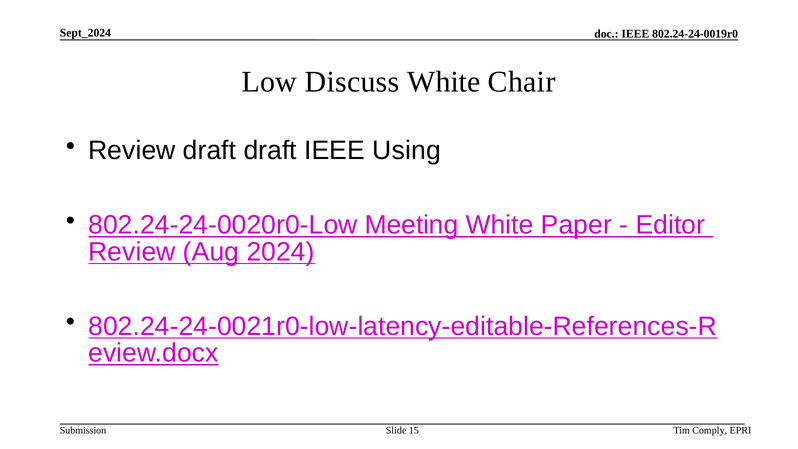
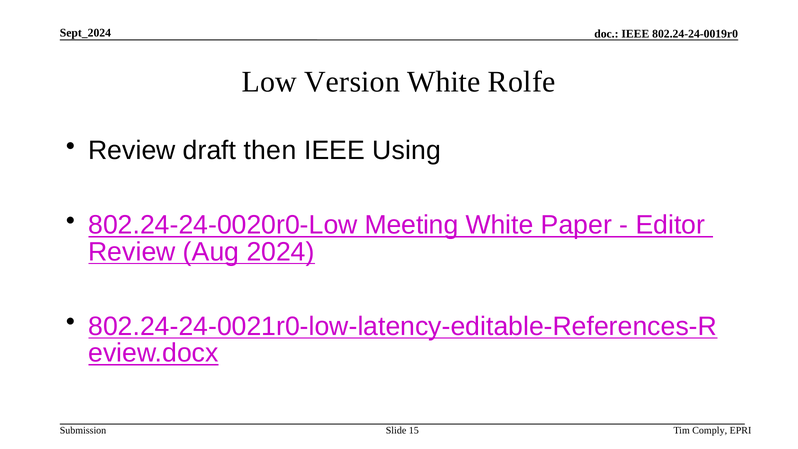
Discuss: Discuss -> Version
Chair: Chair -> Rolfe
draft draft: draft -> then
